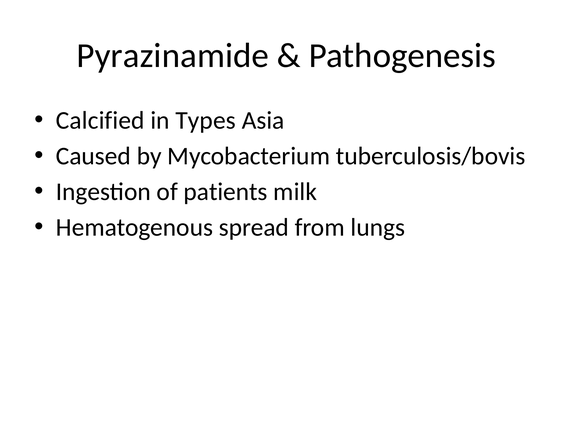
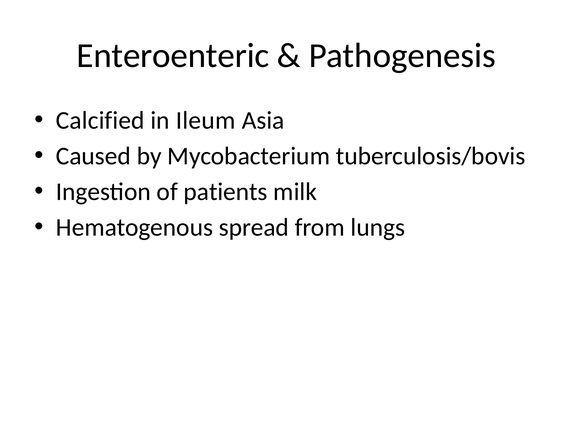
Pyrazinamide: Pyrazinamide -> Enteroenteric
Types: Types -> Ileum
